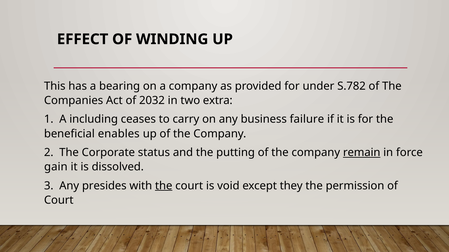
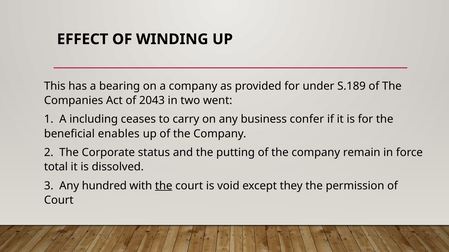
S.782: S.782 -> S.189
2032: 2032 -> 2043
extra: extra -> went
failure: failure -> confer
remain underline: present -> none
gain: gain -> total
presides: presides -> hundred
